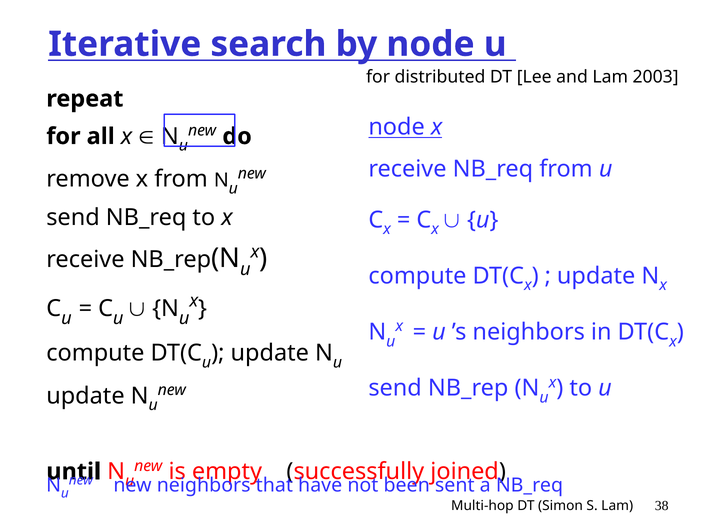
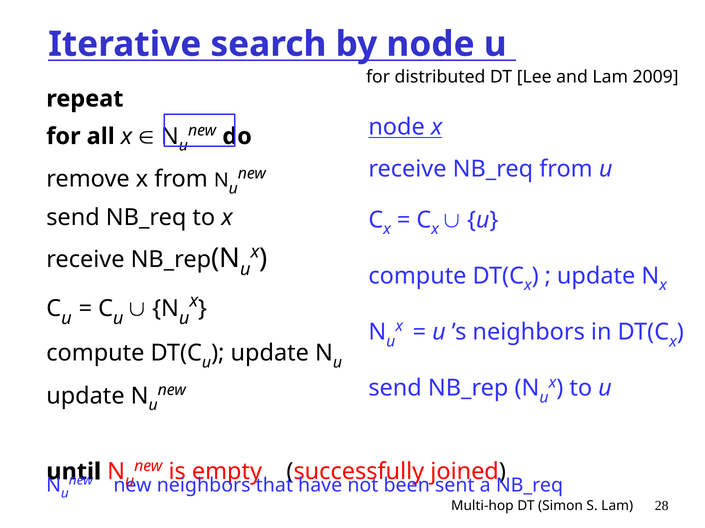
2003: 2003 -> 2009
38: 38 -> 28
